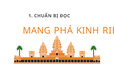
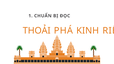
MANG: MANG -> THOẢI
